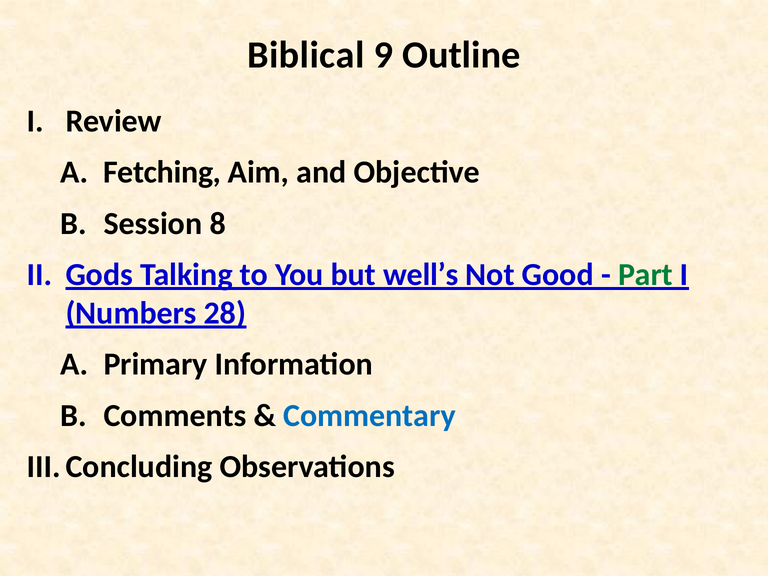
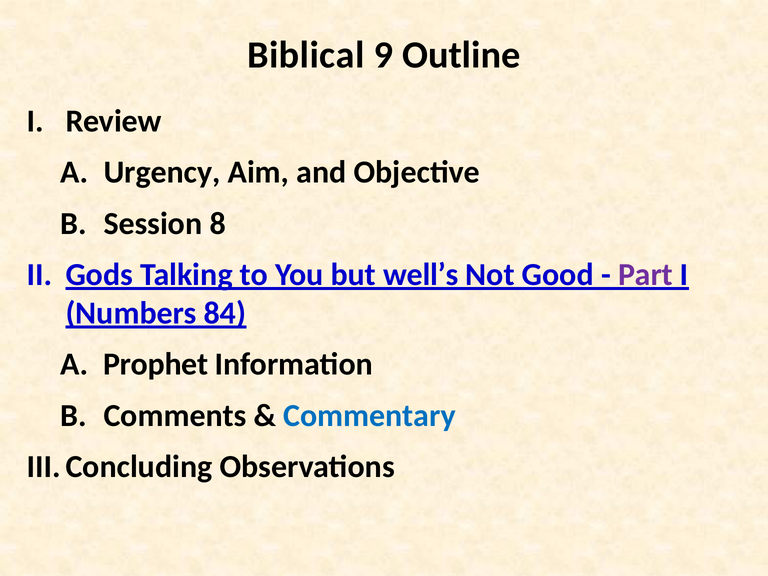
Fetching: Fetching -> Urgency
Part colour: green -> purple
28: 28 -> 84
Primary: Primary -> Prophet
